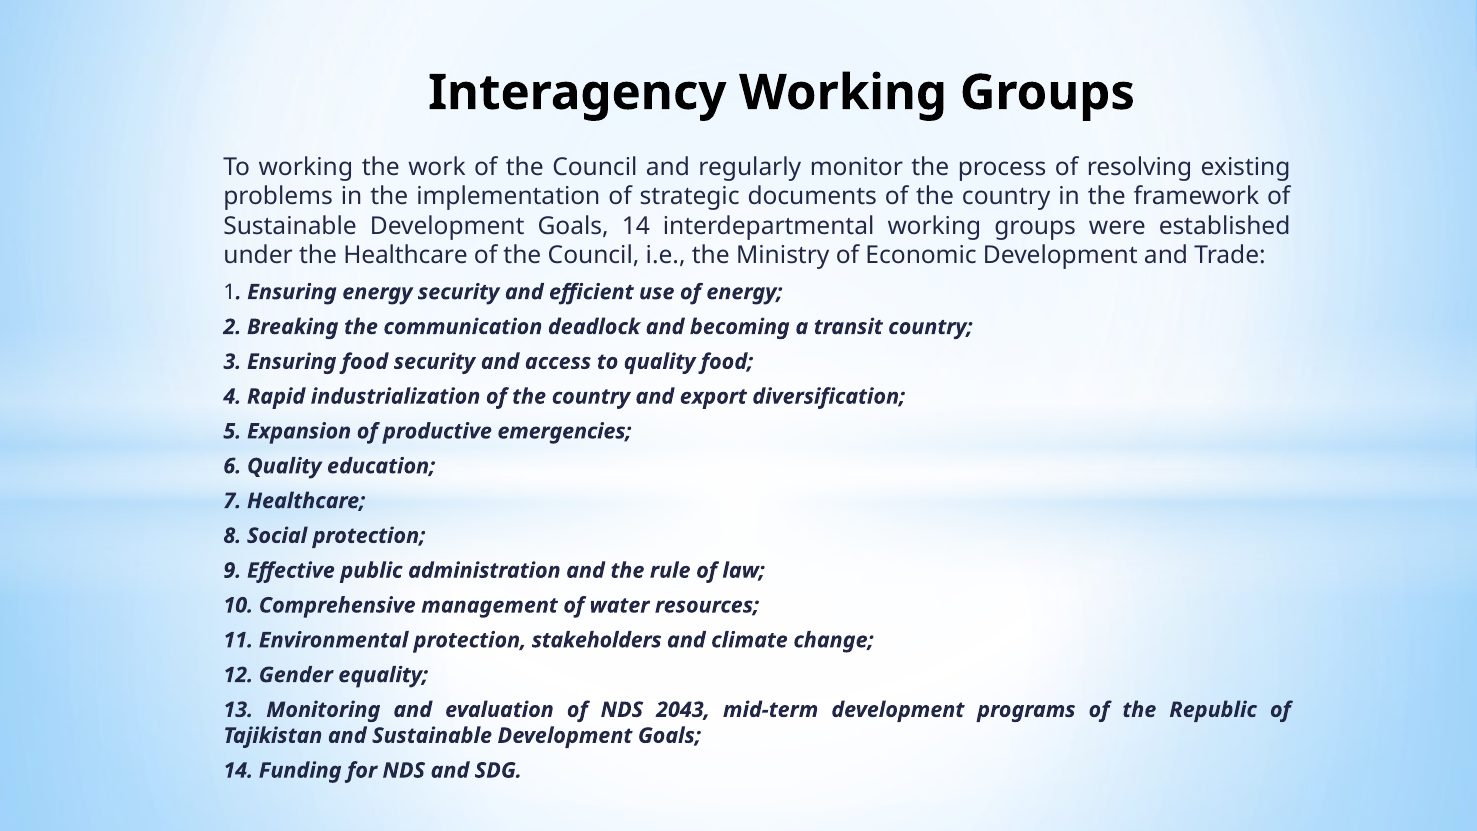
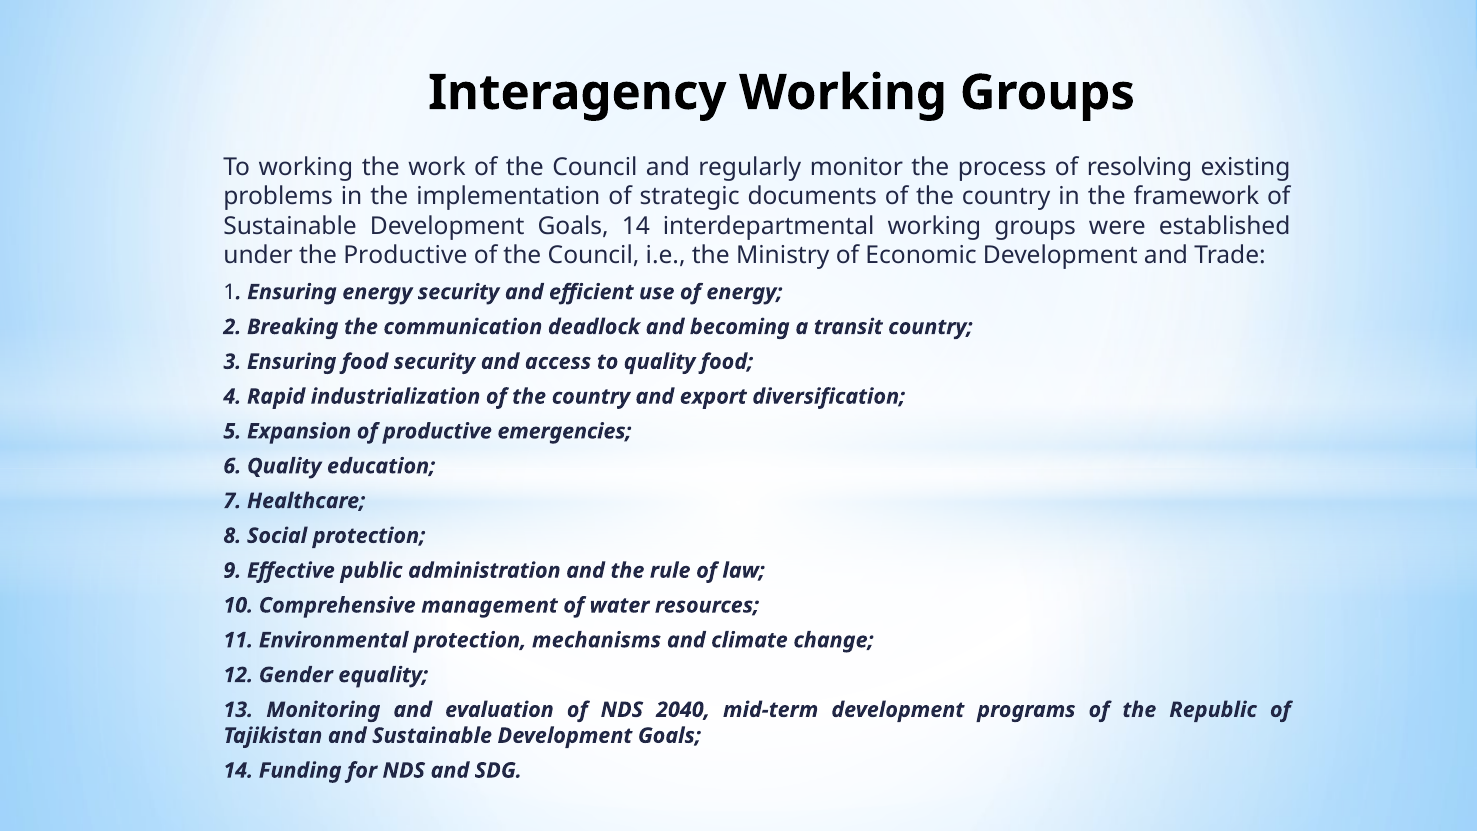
the Healthcare: Healthcare -> Productive
stakeholders: stakeholders -> mechanisms
2043: 2043 -> 2040
